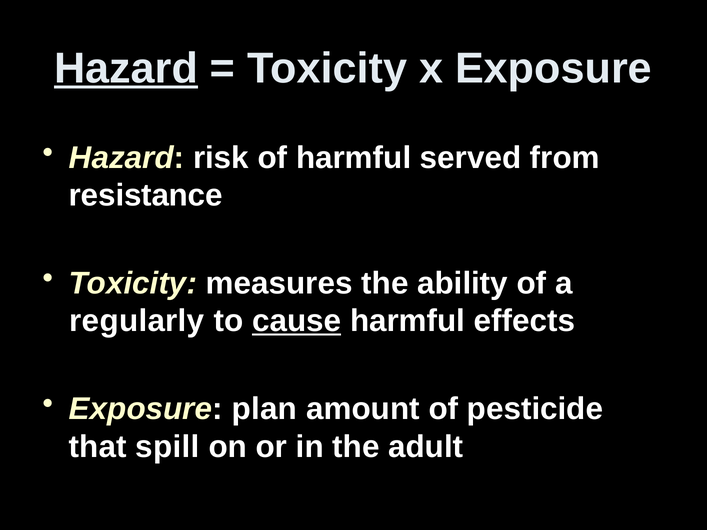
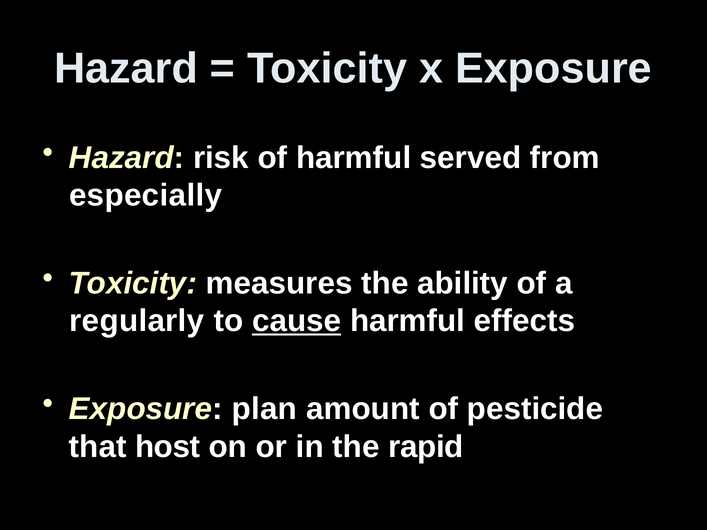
Hazard at (126, 68) underline: present -> none
resistance: resistance -> especially
spill: spill -> host
adult: adult -> rapid
